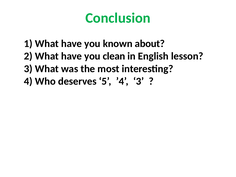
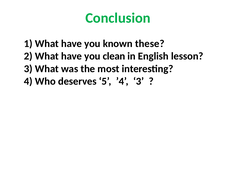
about: about -> these
